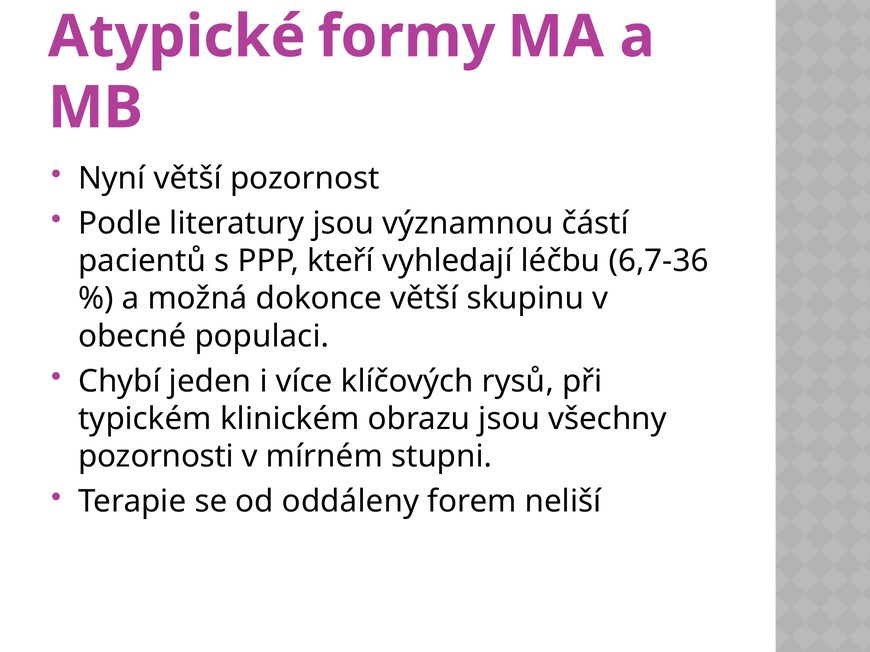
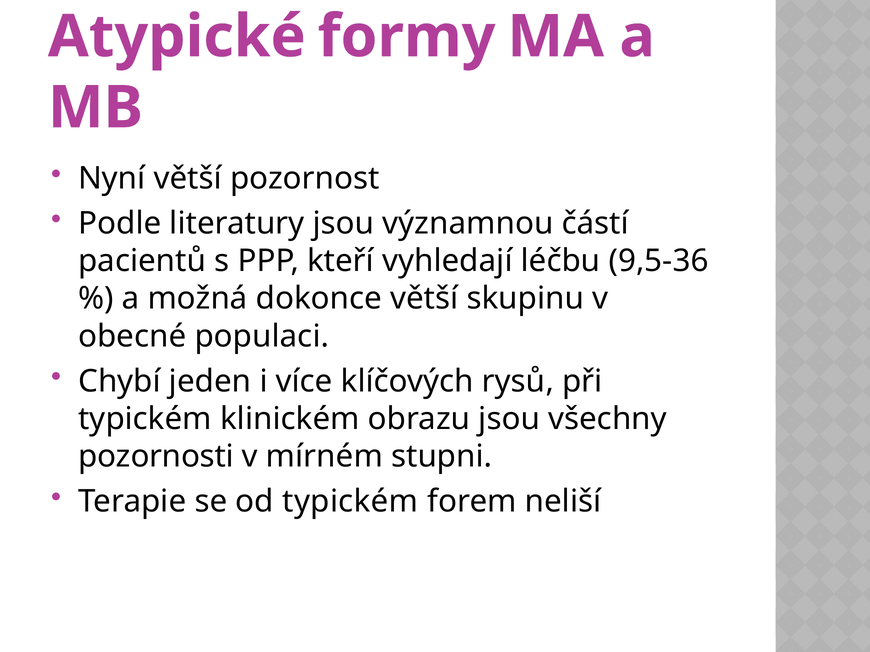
6,7-36: 6,7-36 -> 9,5-36
od oddáleny: oddáleny -> typickém
